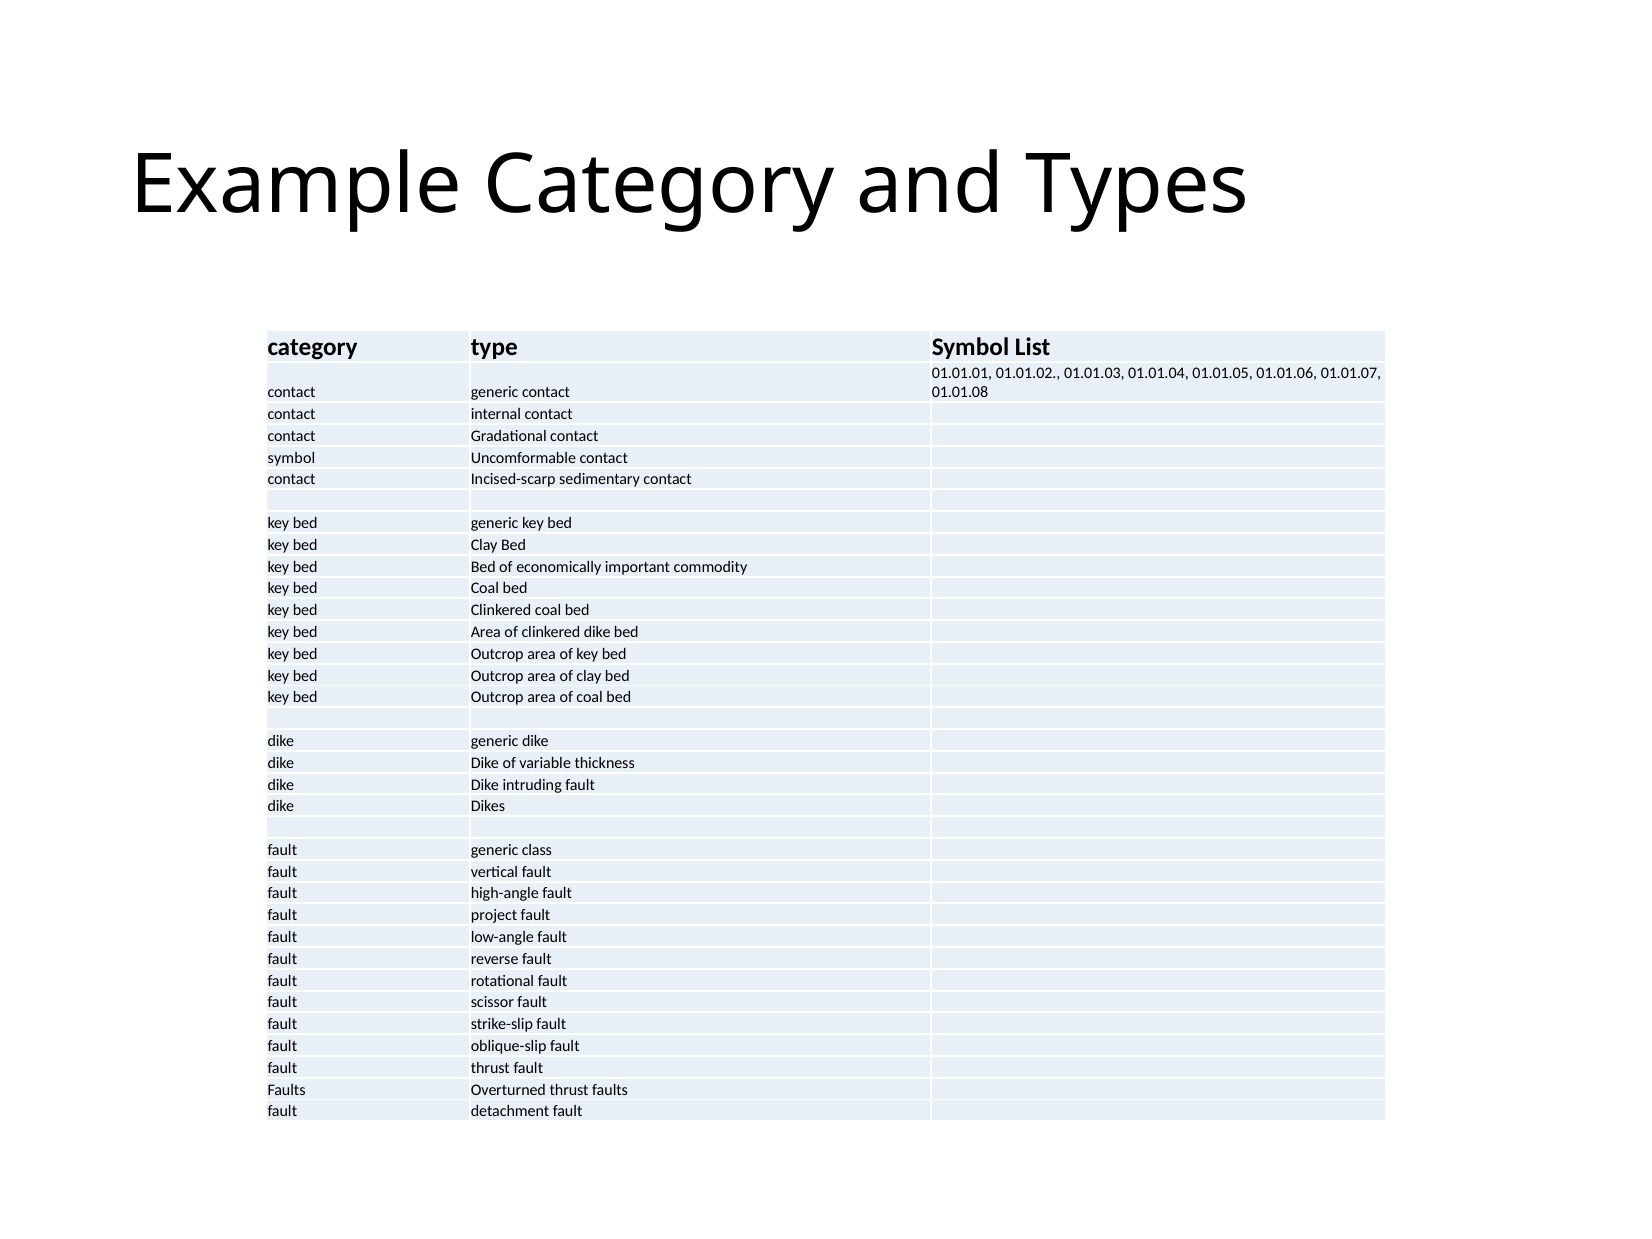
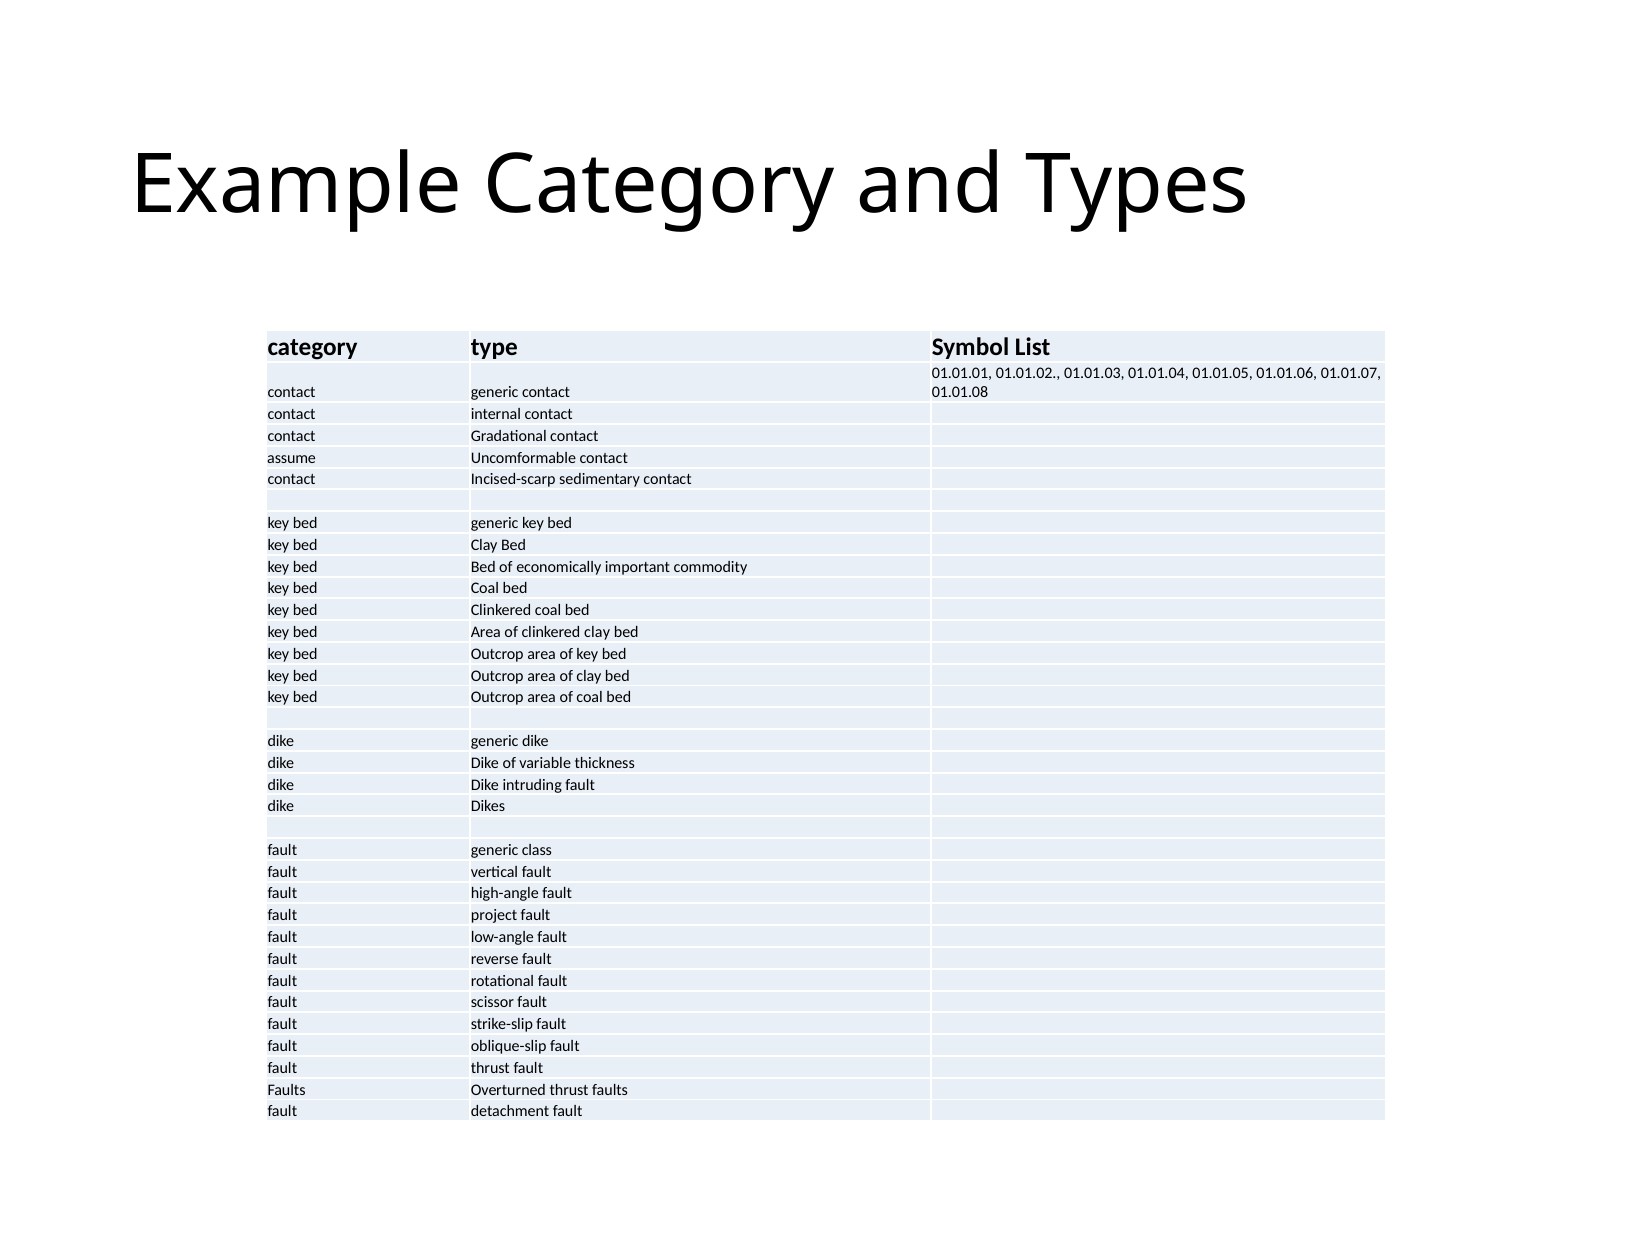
symbol at (291, 458): symbol -> assume
clinkered dike: dike -> clay
